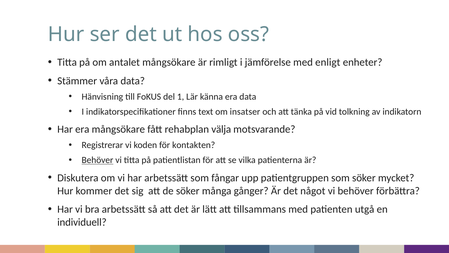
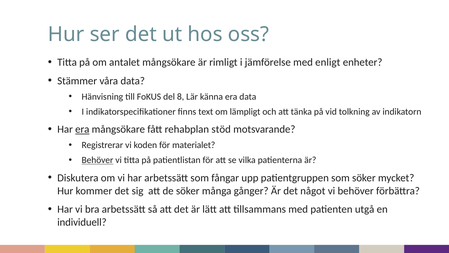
1: 1 -> 8
insatser: insatser -> lämpligt
era at (82, 129) underline: none -> present
välja: välja -> stöd
kontakten: kontakten -> materialet
